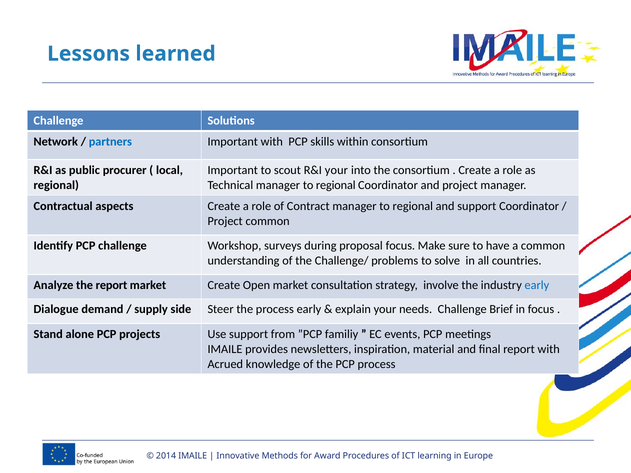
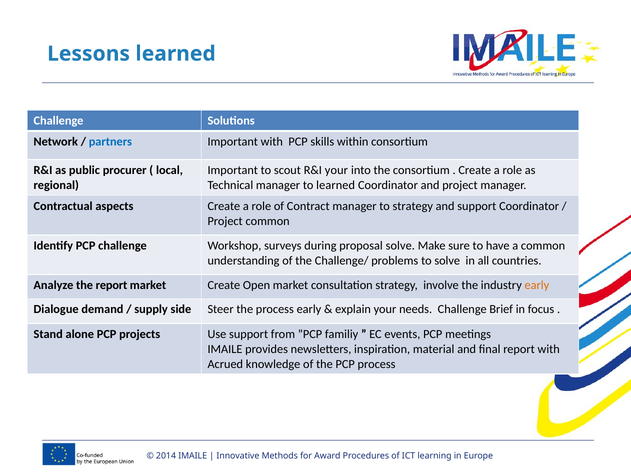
Technical manager to regional: regional -> learned
Contract manager to regional: regional -> strategy
proposal focus: focus -> solve
early at (537, 285) colour: blue -> orange
